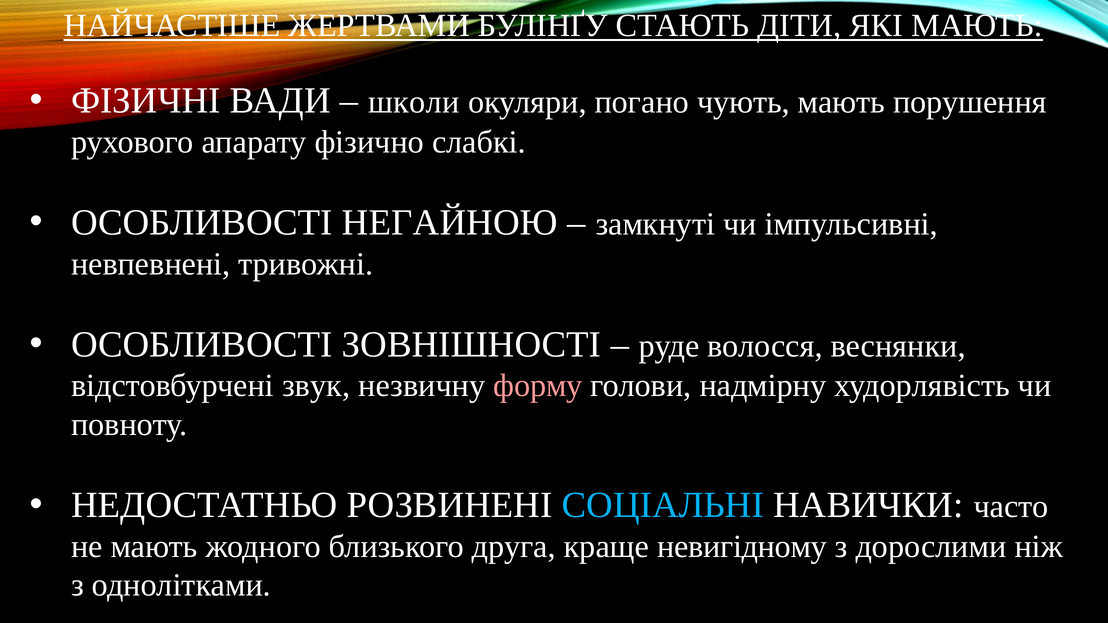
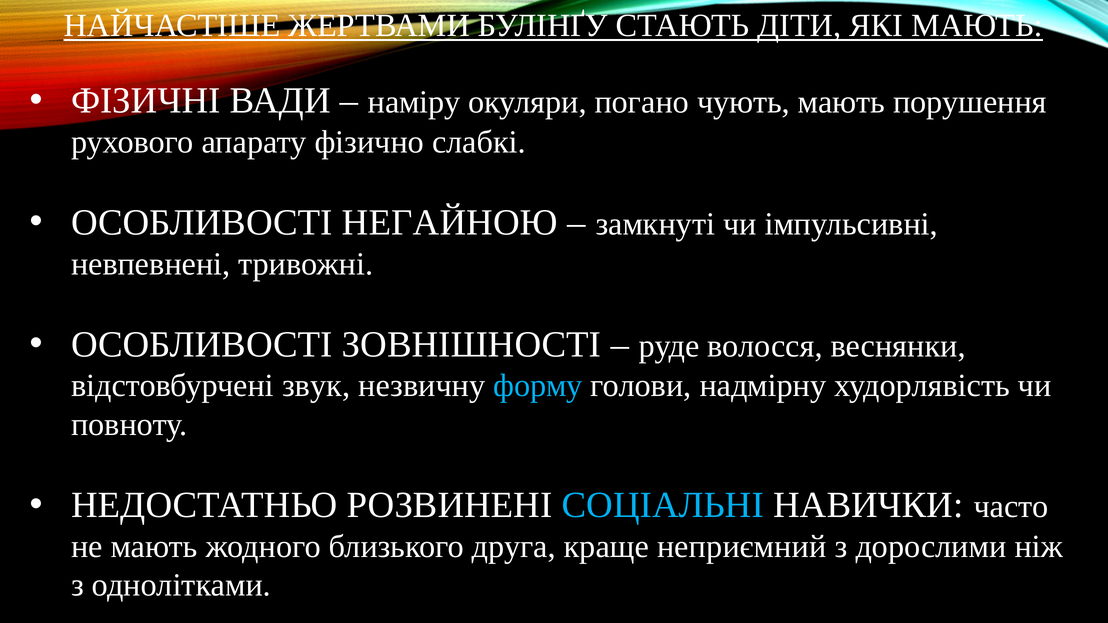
школи: школи -> наміру
форму colour: pink -> light blue
невигідному: невигідному -> неприємний
